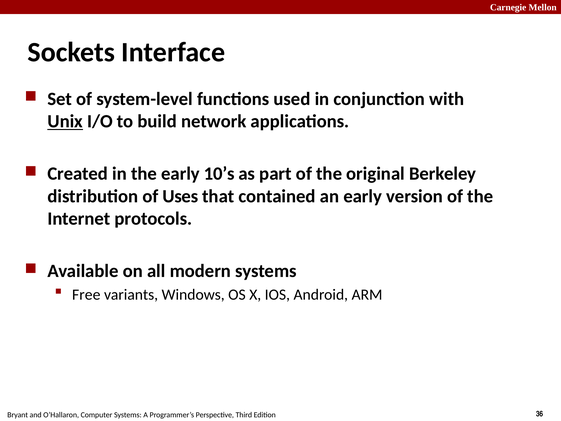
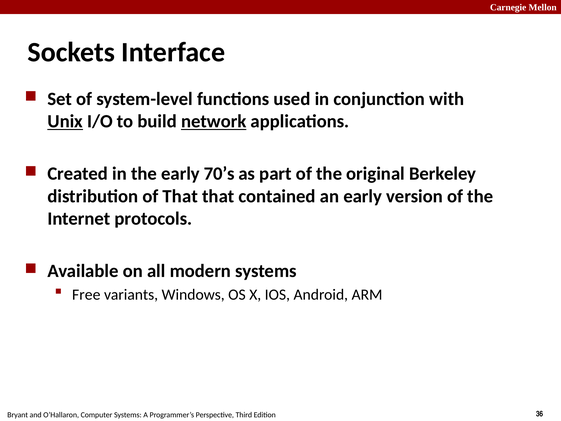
network underline: none -> present
10’s: 10’s -> 70’s
of Uses: Uses -> That
